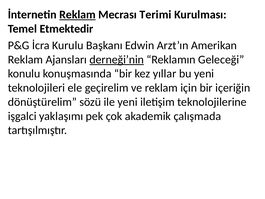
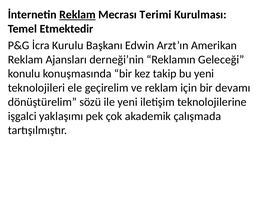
derneği’nin underline: present -> none
yıllar: yıllar -> takip
içeriğin: içeriğin -> devamı
